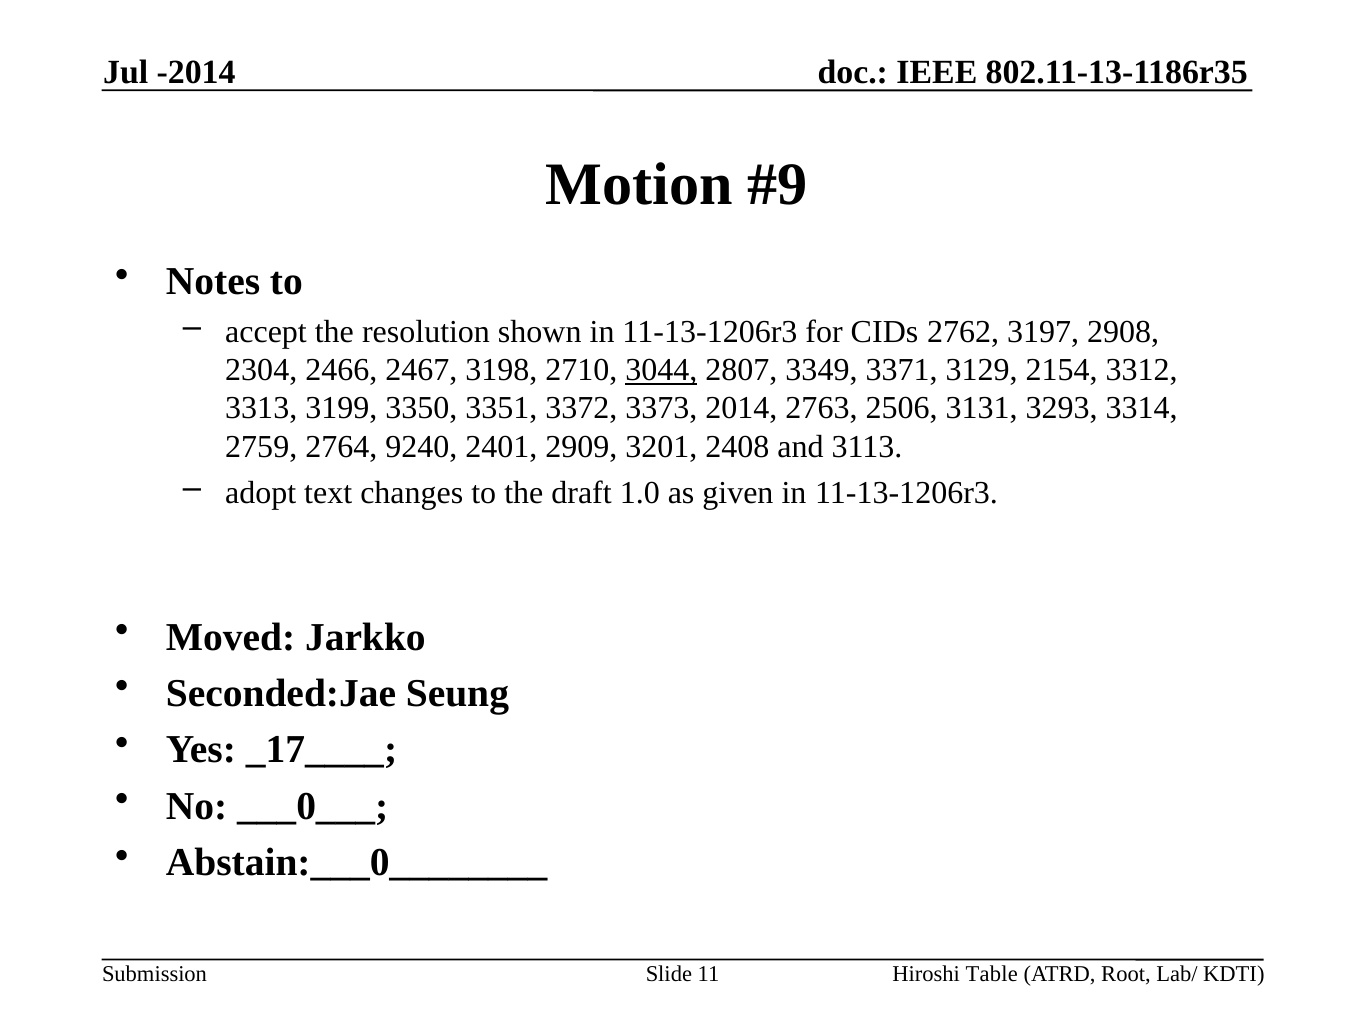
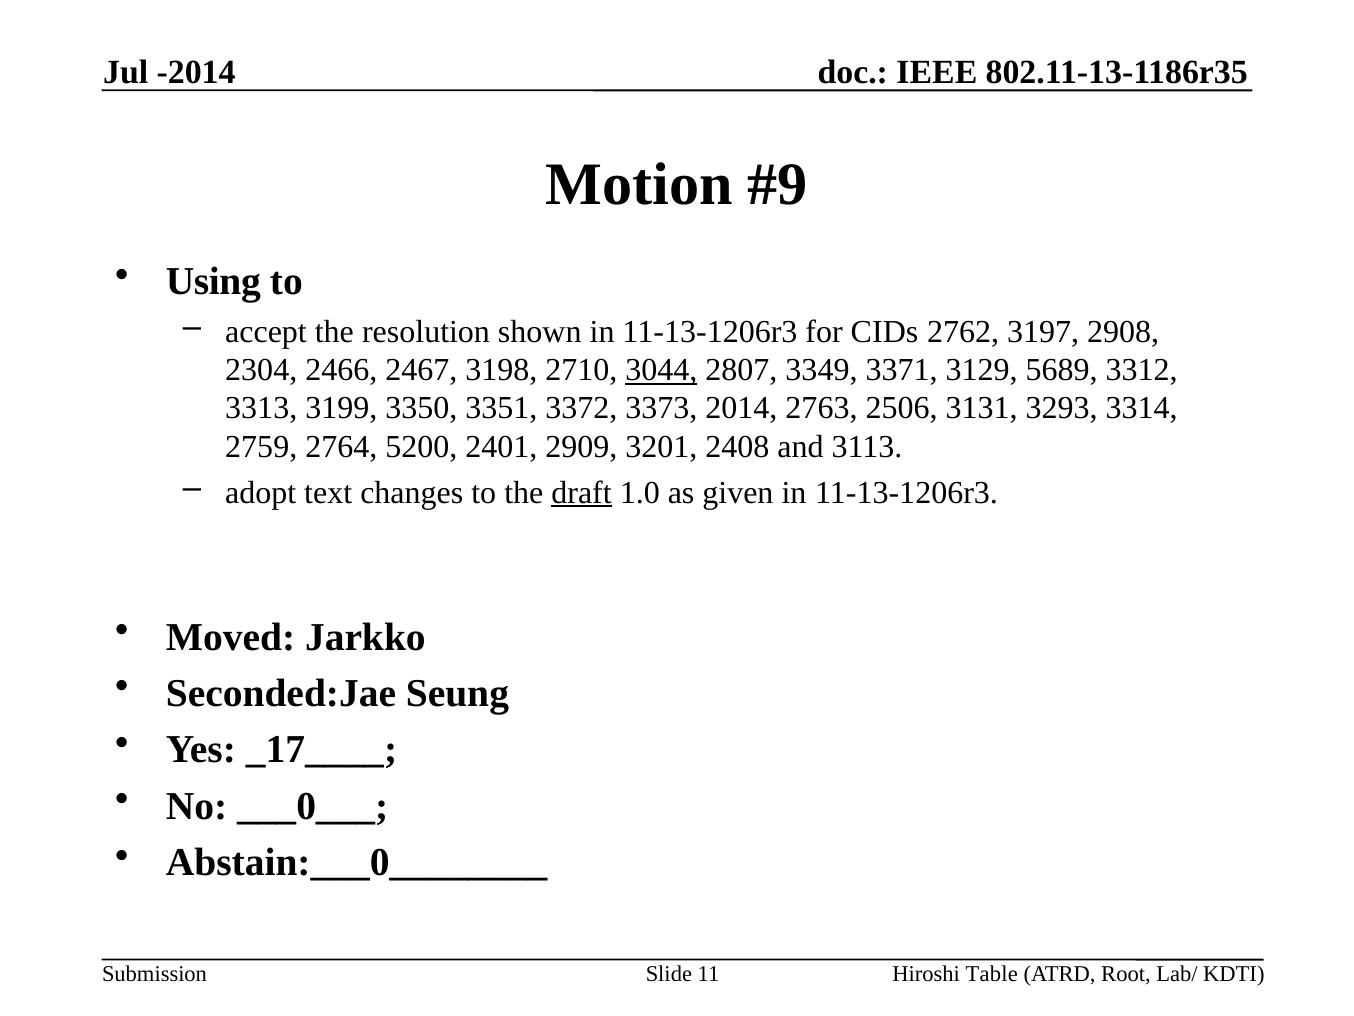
Notes: Notes -> Using
2154: 2154 -> 5689
9240: 9240 -> 5200
draft underline: none -> present
